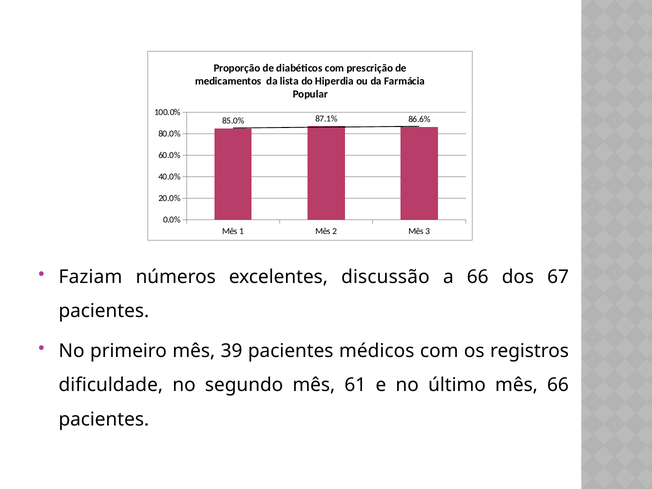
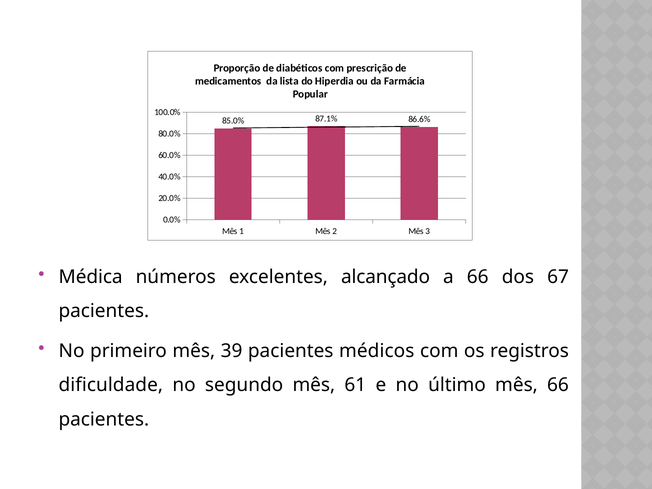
Faziam: Faziam -> Médica
discussão: discussão -> alcançado
